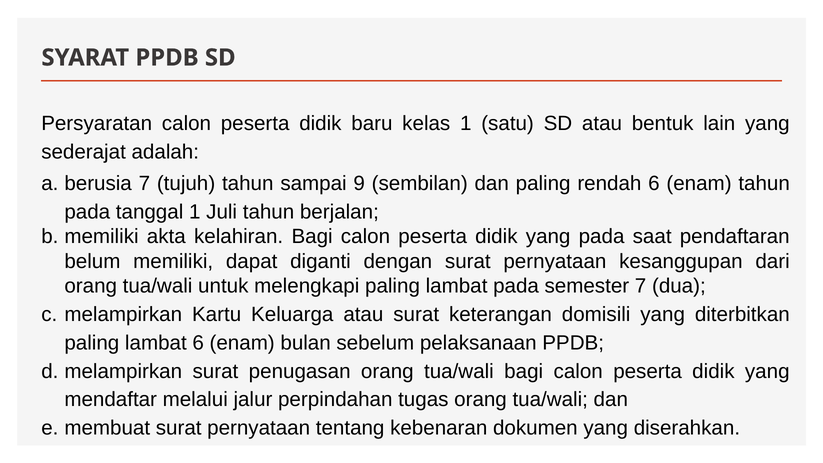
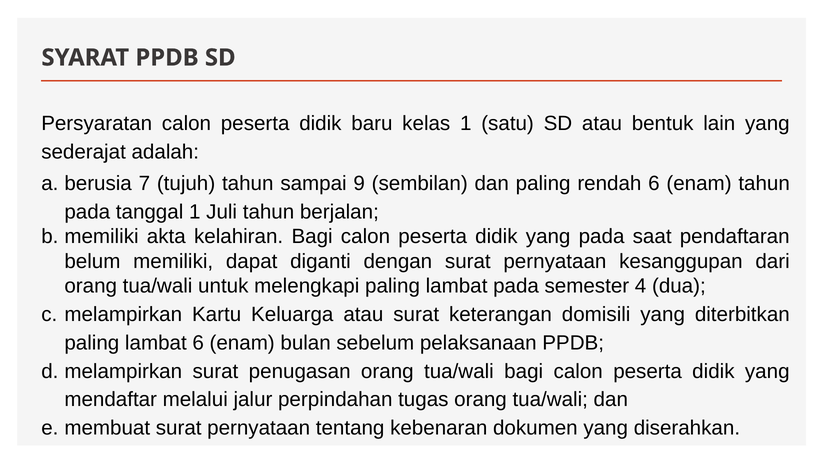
semester 7: 7 -> 4
